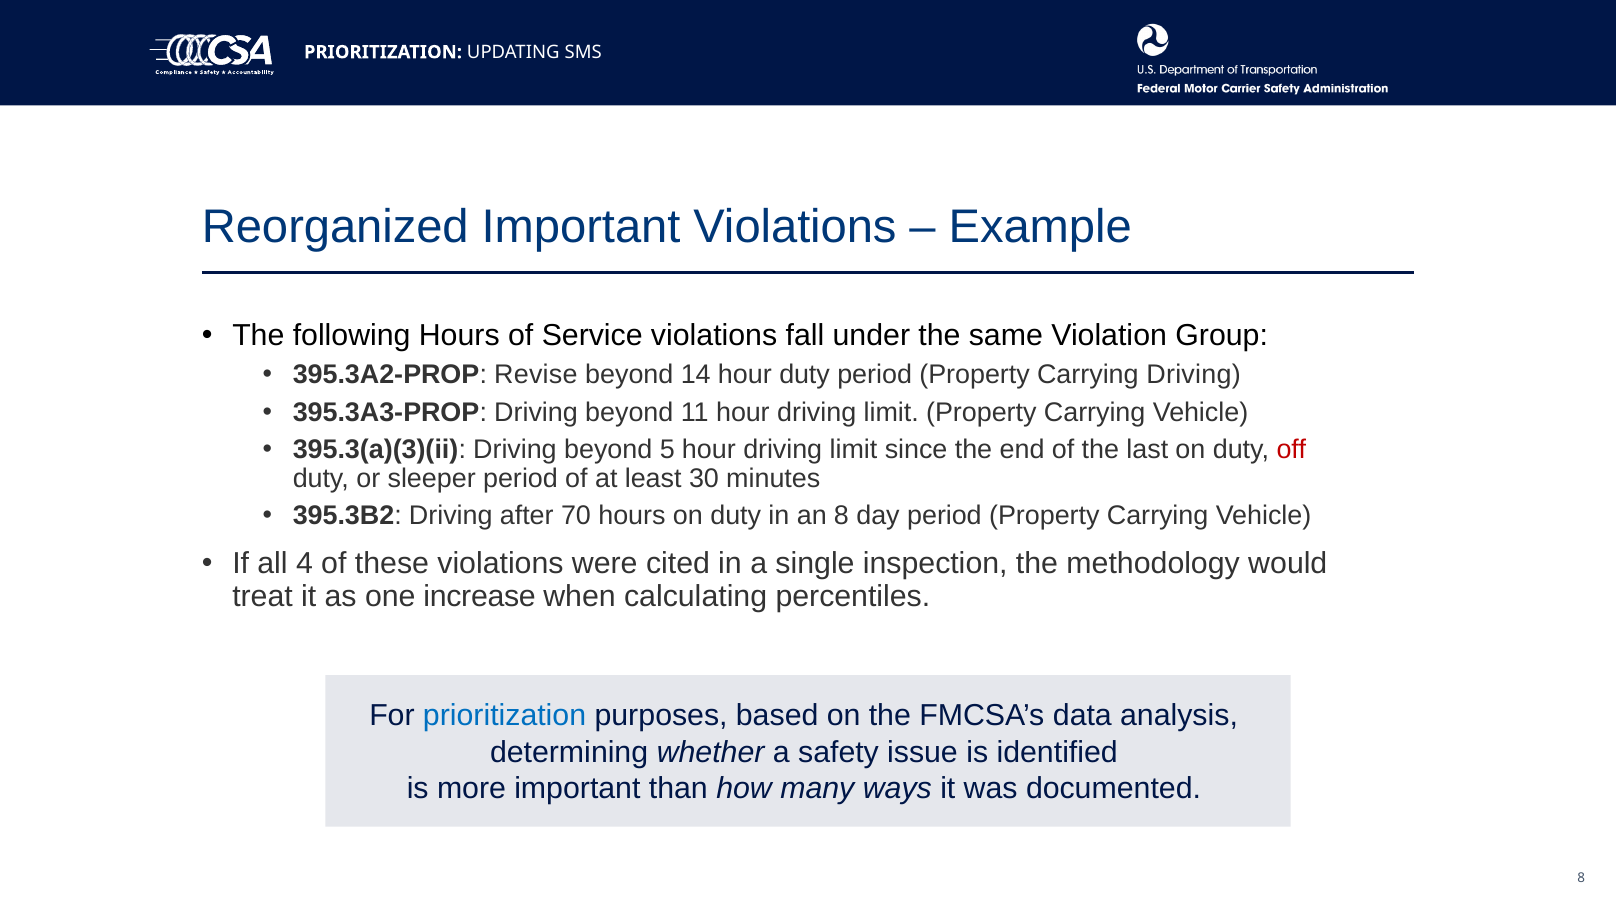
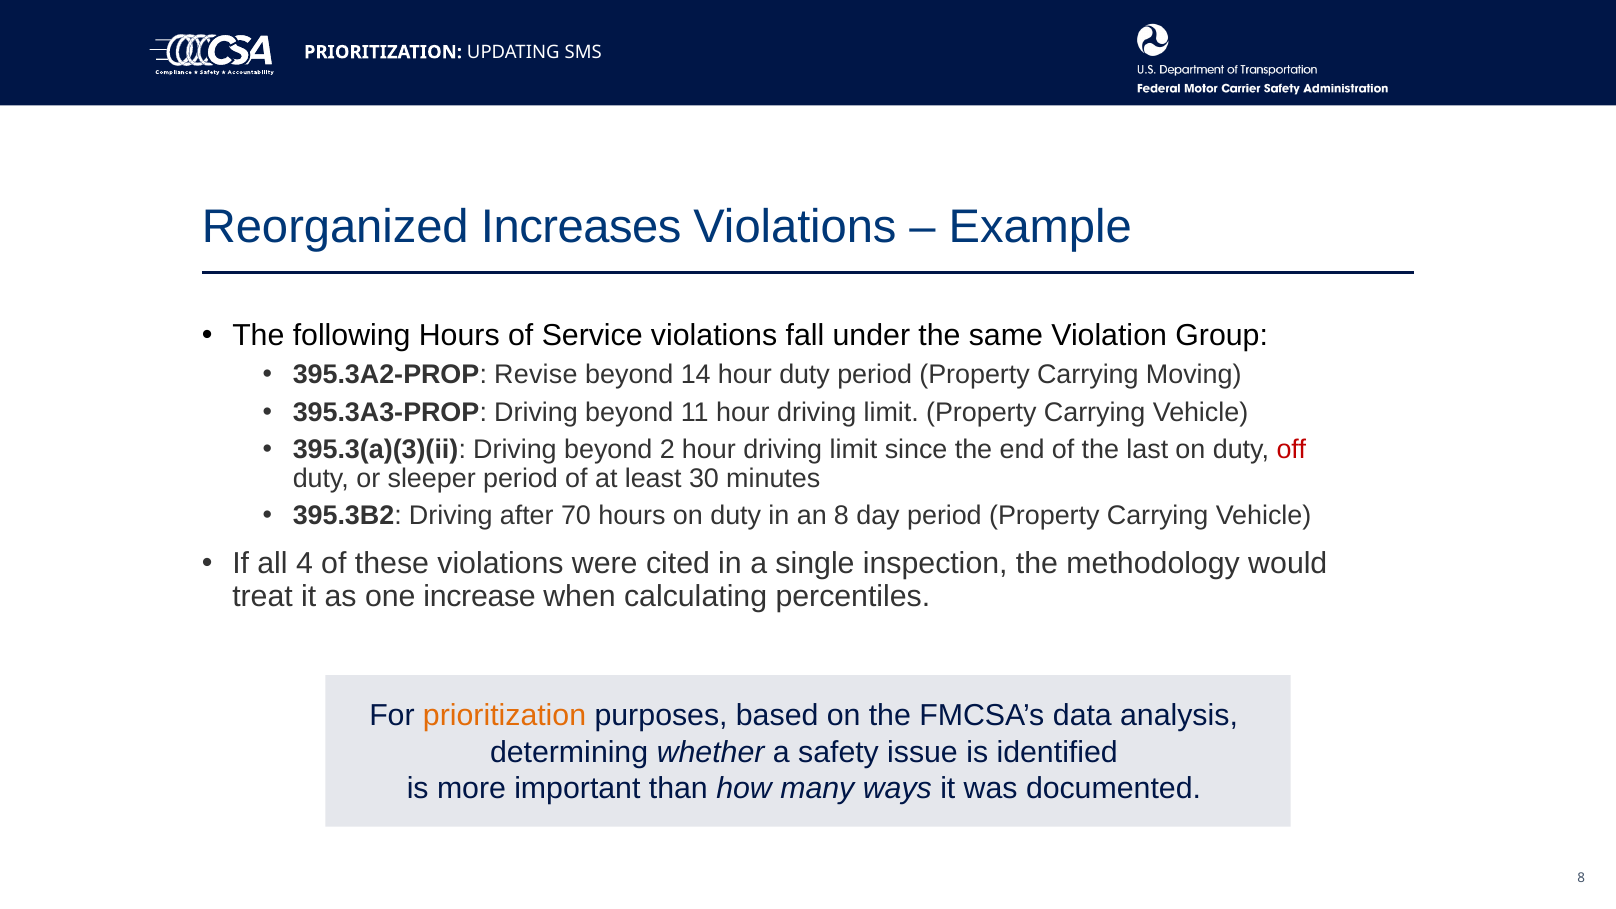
Reorganized Important: Important -> Increases
Carrying Driving: Driving -> Moving
5: 5 -> 2
prioritization at (505, 716) colour: blue -> orange
